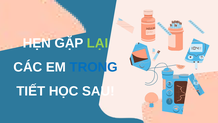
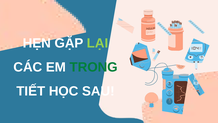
TRONG colour: blue -> green
